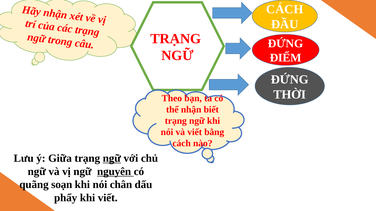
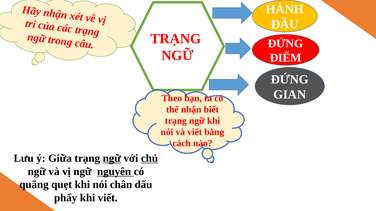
CÁCH at (285, 9): CÁCH -> HÀNH
THỜI: THỜI -> GIAN
chủ underline: none -> present
soạn: soạn -> quẹt
